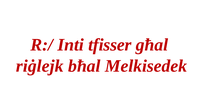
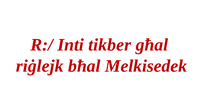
tfisser: tfisser -> tikber
